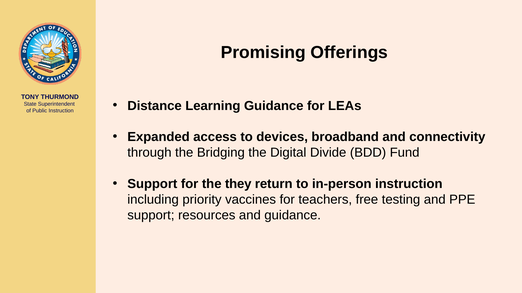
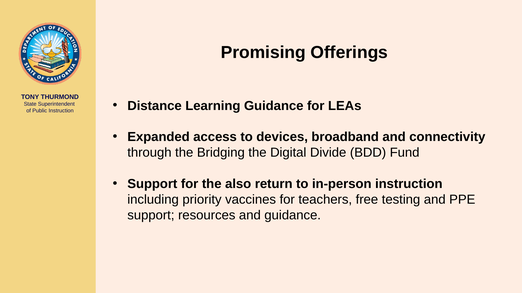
they: they -> also
